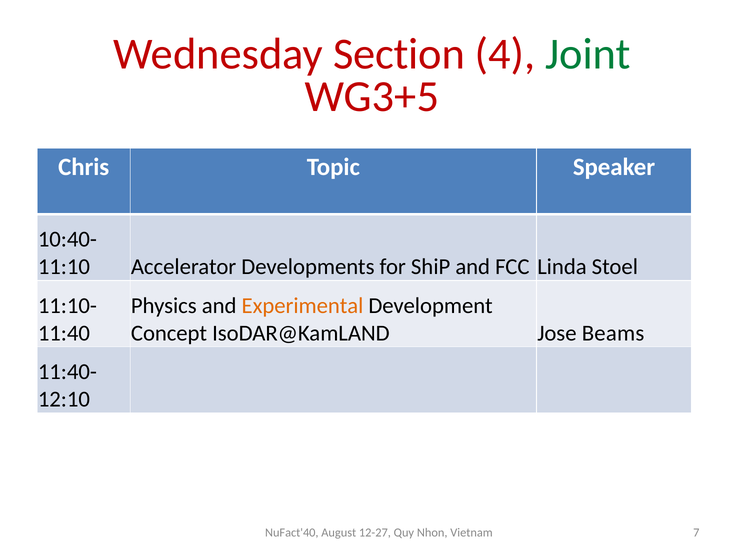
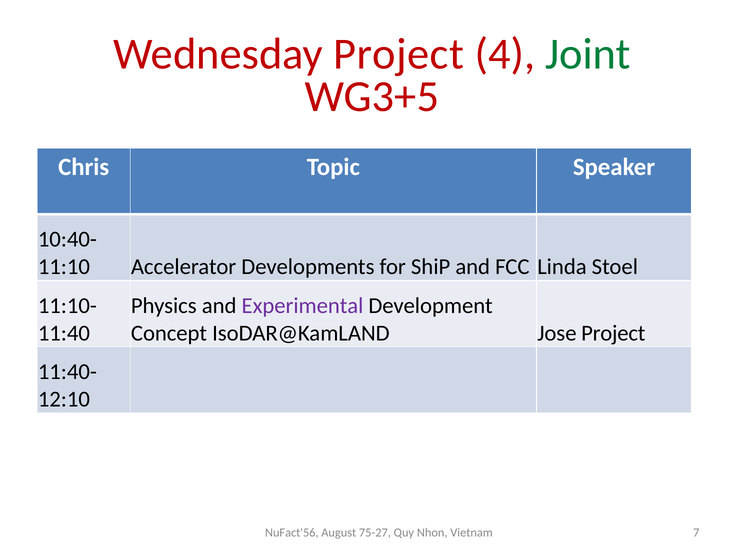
Wednesday Section: Section -> Project
Experimental colour: orange -> purple
Jose Beams: Beams -> Project
NuFact'40: NuFact'40 -> NuFact'56
12-27: 12-27 -> 75-27
